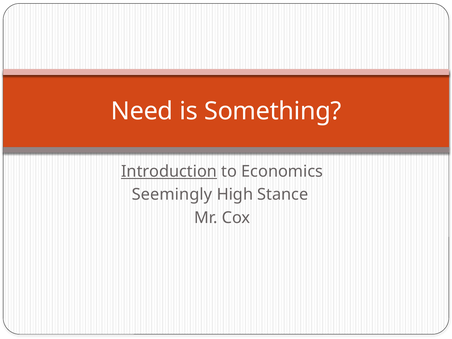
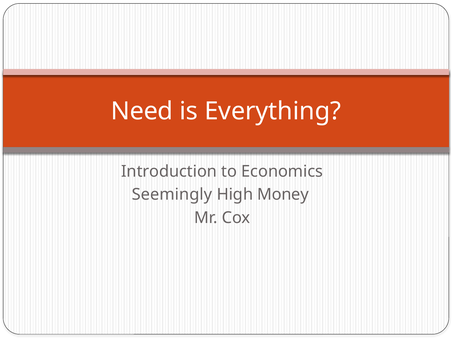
Something: Something -> Everything
Introduction underline: present -> none
Stance: Stance -> Money
